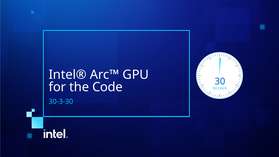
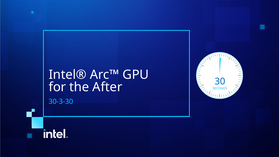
Code: Code -> After
